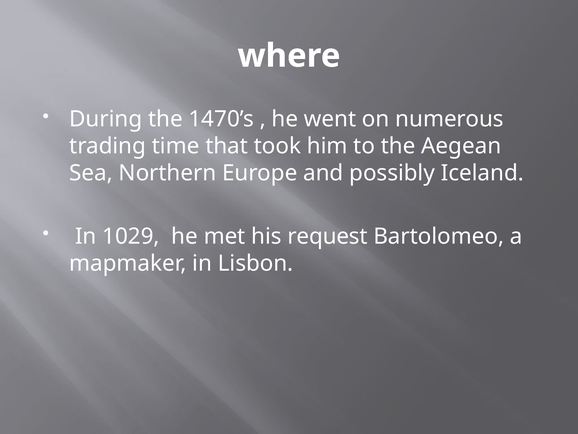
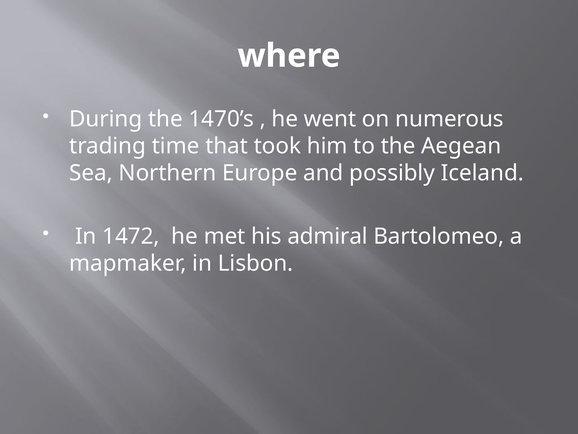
1029: 1029 -> 1472
request: request -> admiral
